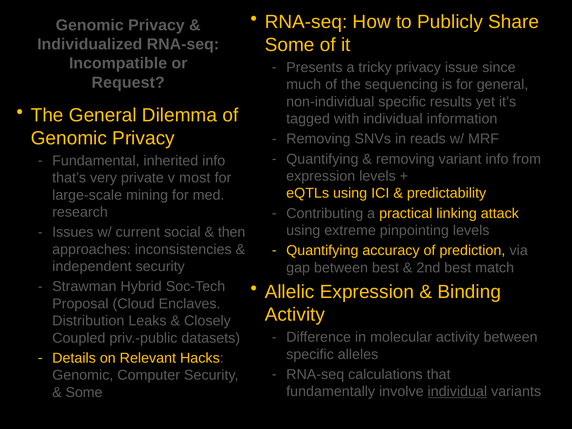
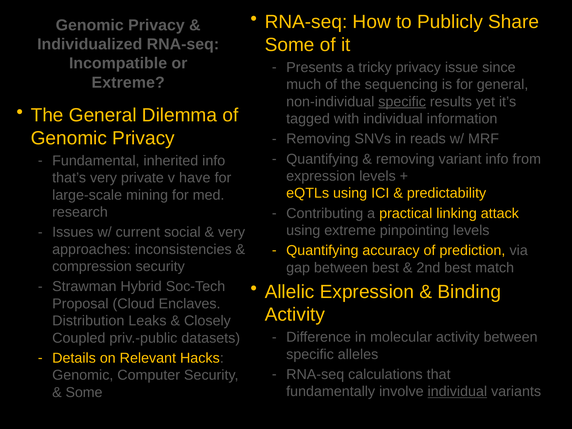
Request at (128, 82): Request -> Extreme
specific at (402, 102) underline: none -> present
most: most -> have
then at (232, 232): then -> very
independent: independent -> compression
